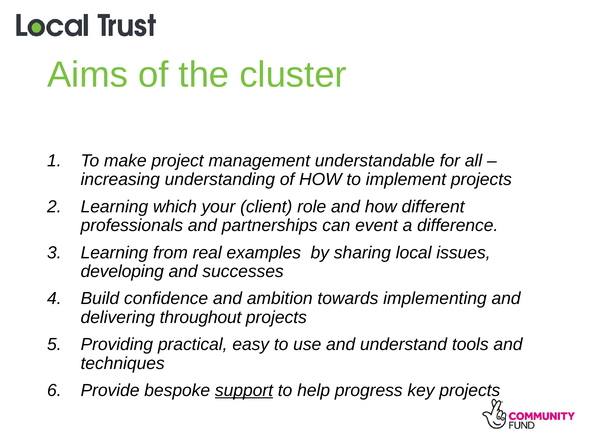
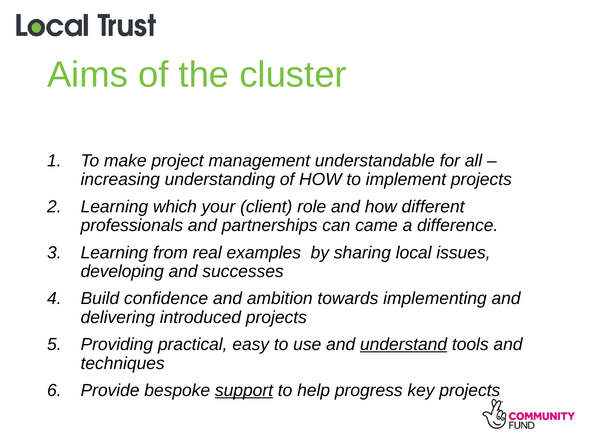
event: event -> came
throughout: throughout -> introduced
understand underline: none -> present
